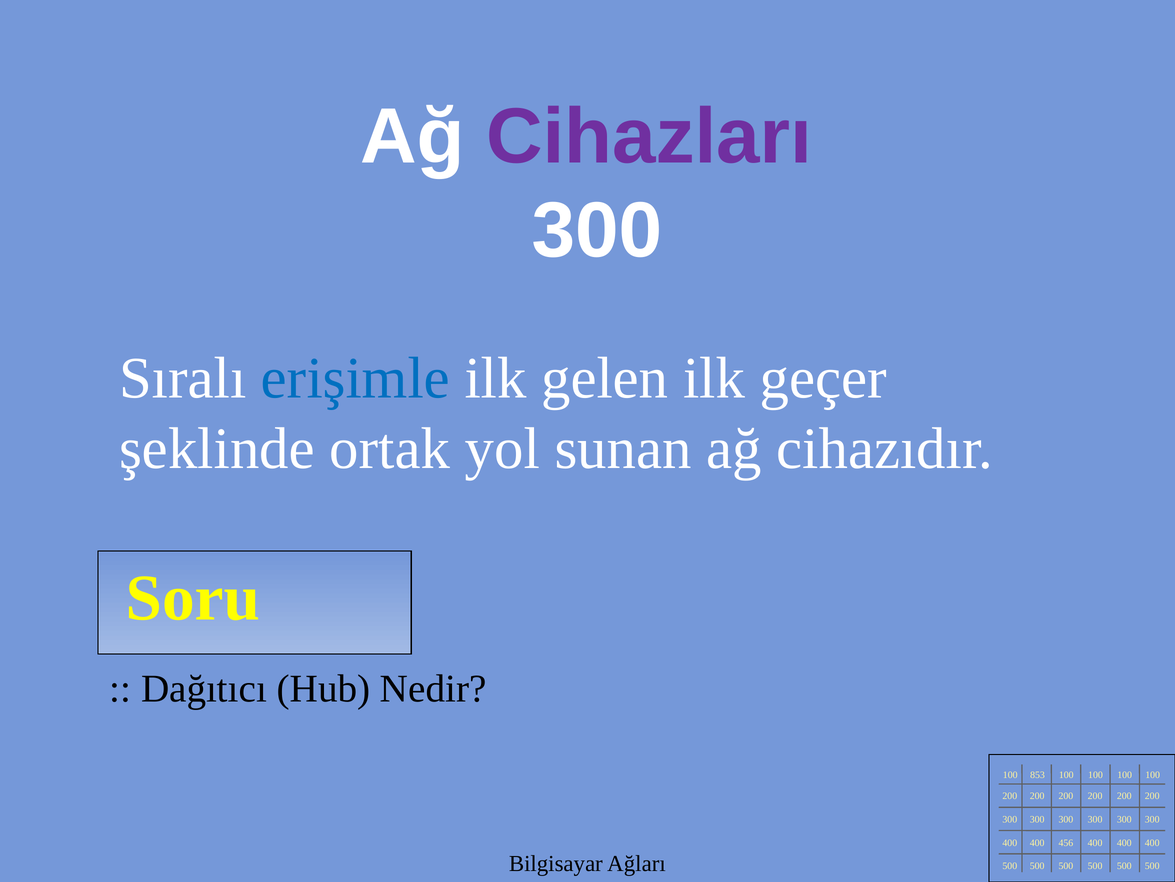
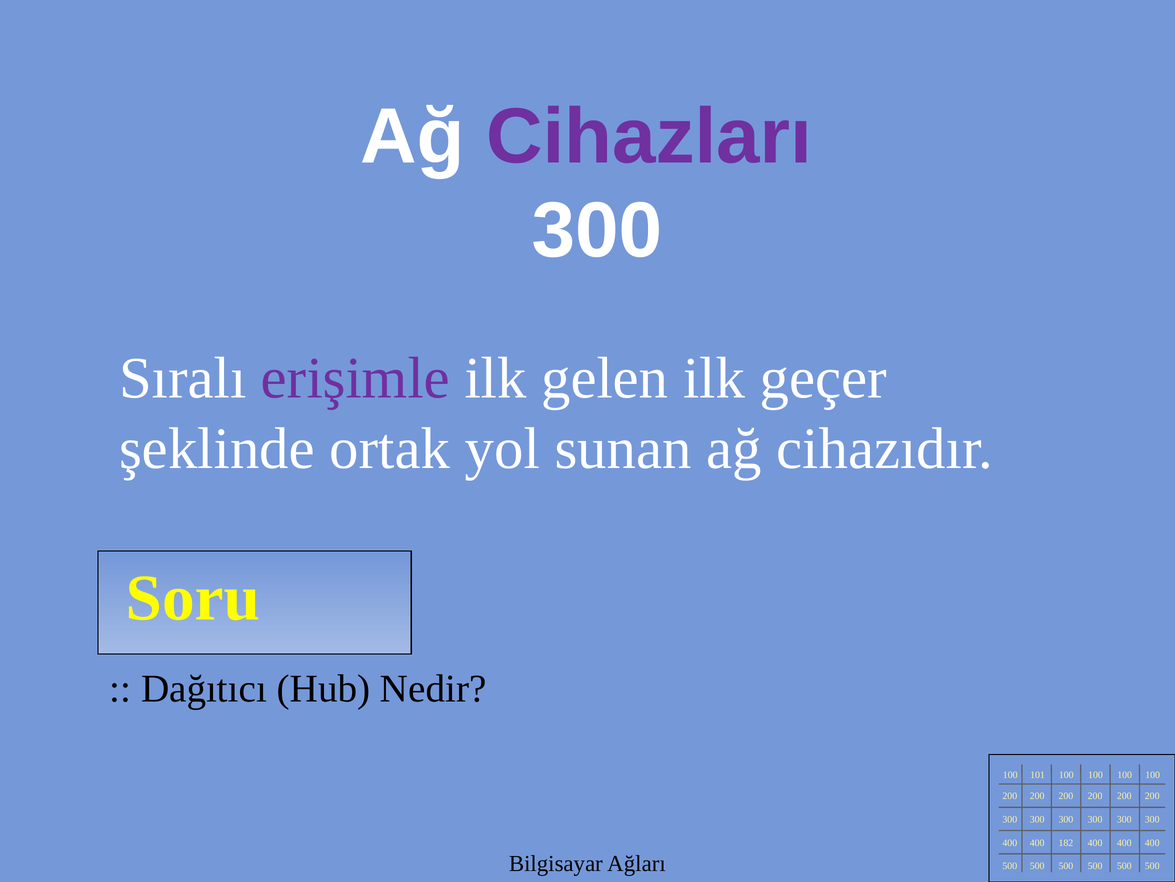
erişimle colour: blue -> purple
853: 853 -> 101
456: 456 -> 182
